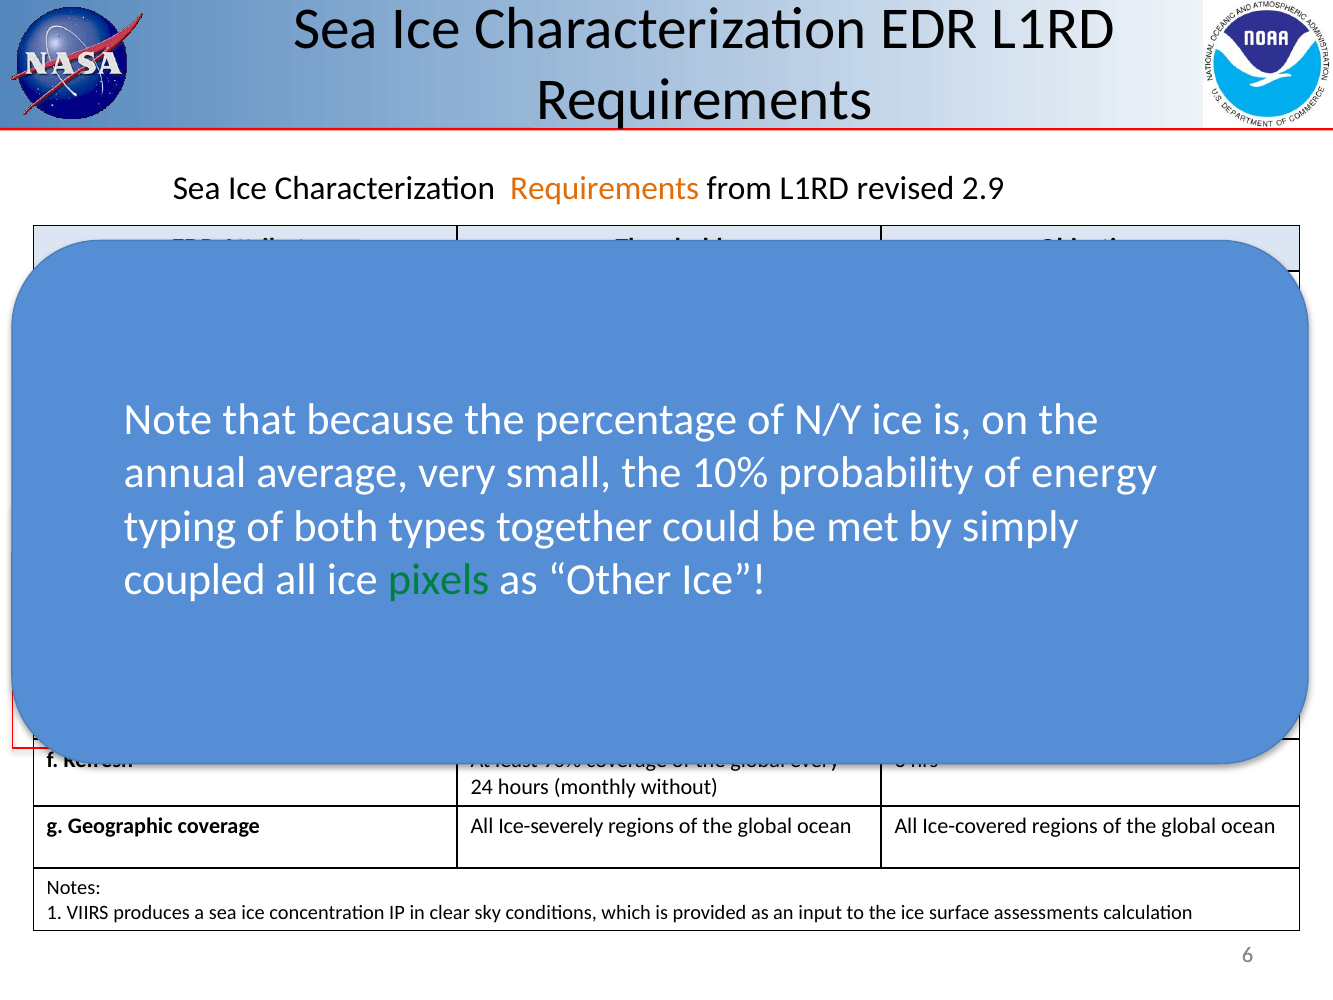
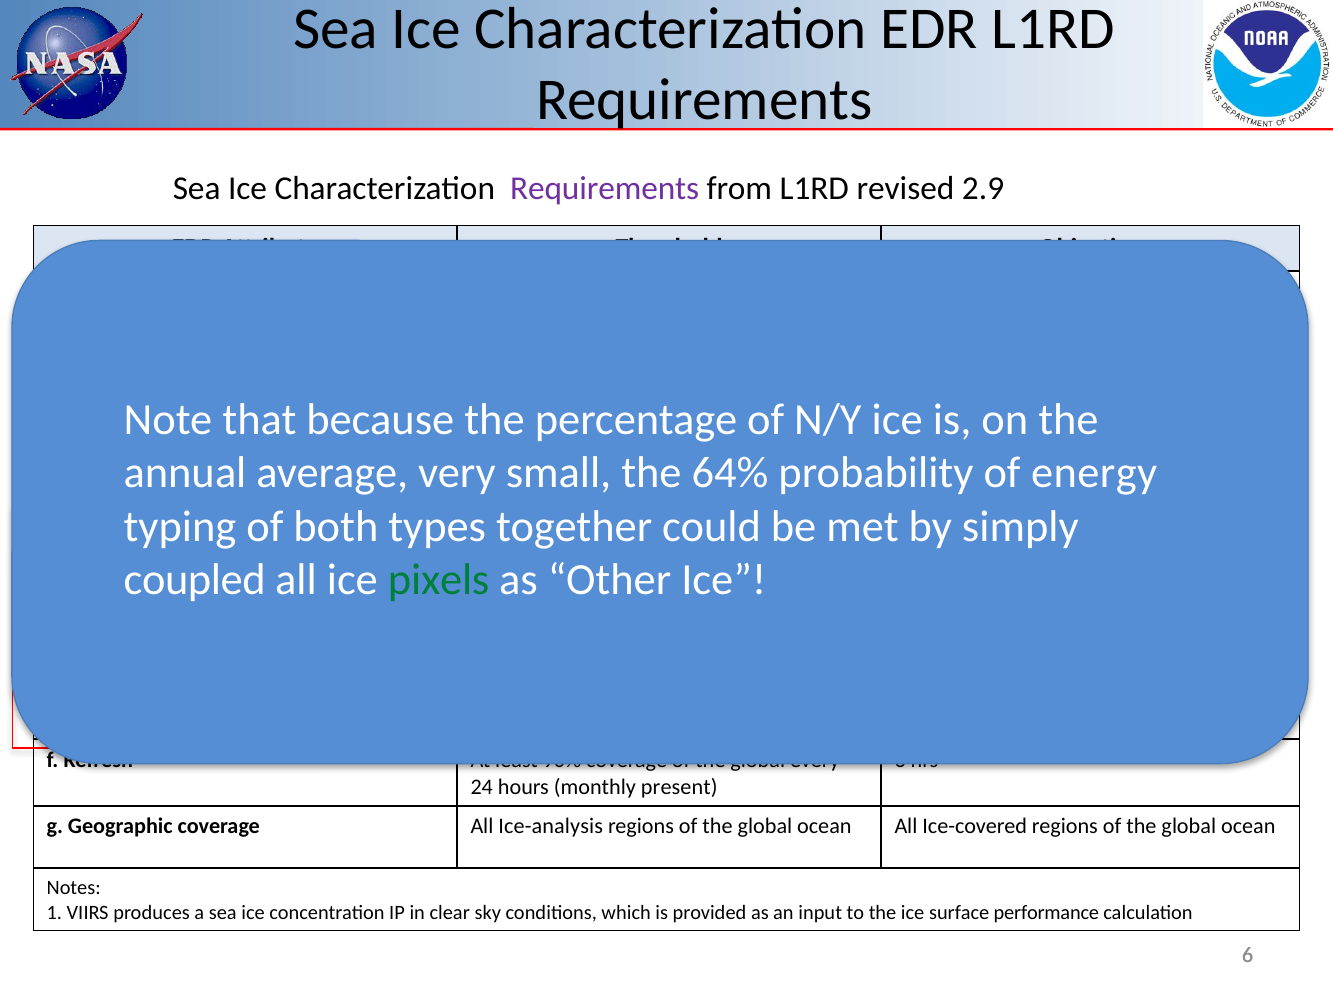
Requirements at (605, 189) colour: orange -> purple
10%: 10% -> 64%
without: without -> present
Ice-severely: Ice-severely -> Ice-analysis
assessments: assessments -> performance
